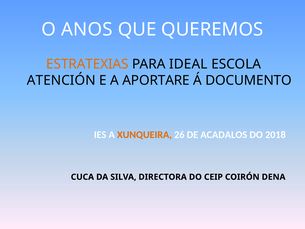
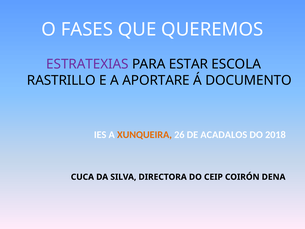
ANOS: ANOS -> FASES
ESTRATEXIAS colour: orange -> purple
IDEAL: IDEAL -> ESTAR
ATENCIÓN: ATENCIÓN -> RASTRILLO
